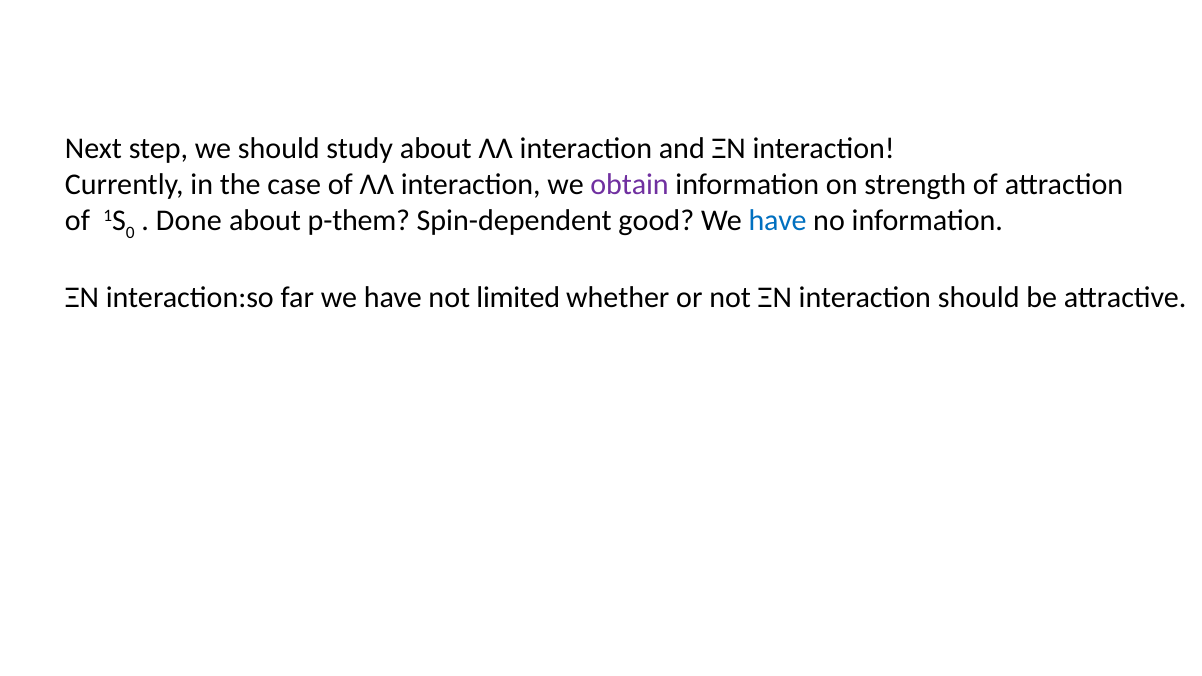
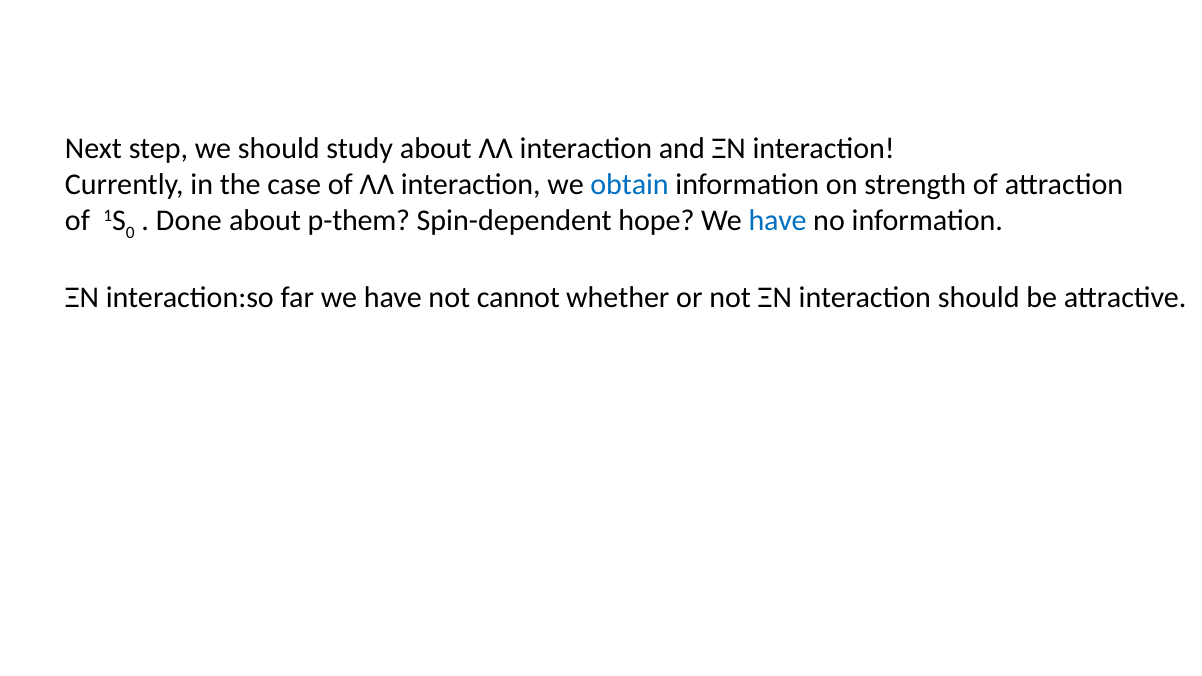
obtain colour: purple -> blue
good: good -> hope
limited: limited -> cannot
